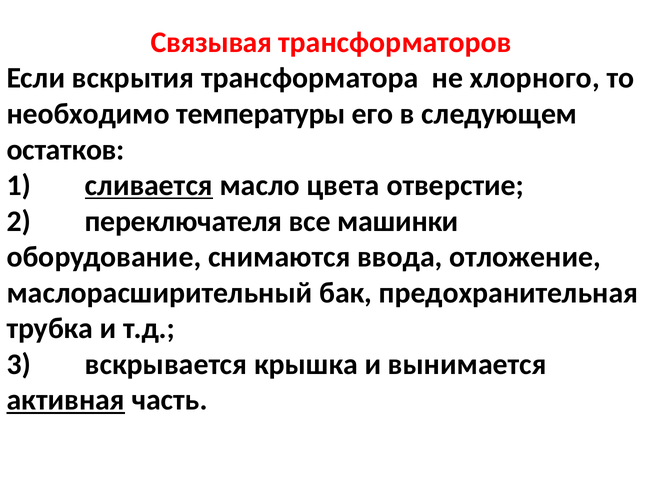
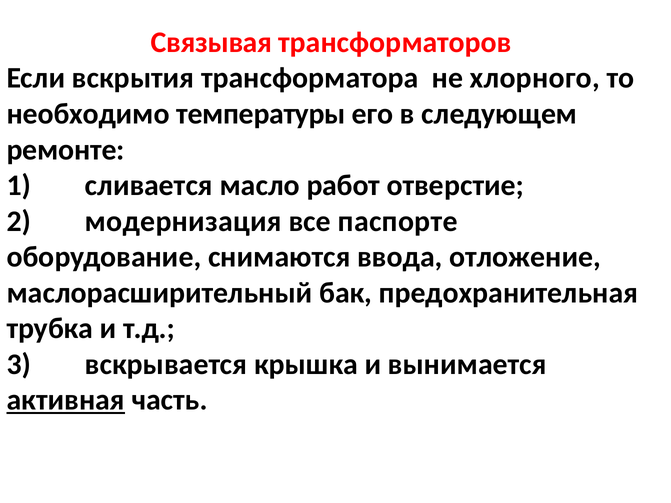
остатков: остатков -> ремонте
сливается underline: present -> none
цвета: цвета -> работ
переключателя: переключателя -> модернизация
машинки: машинки -> паспорте
